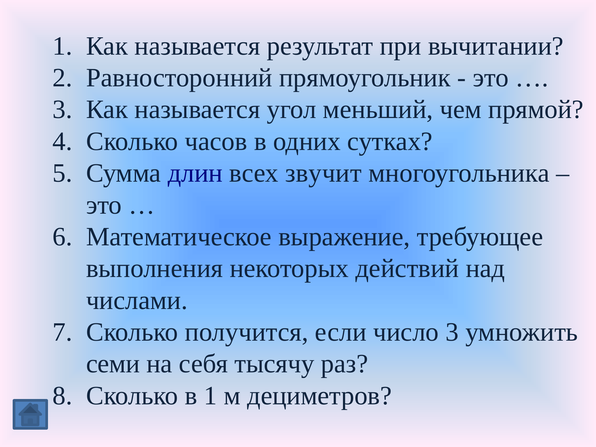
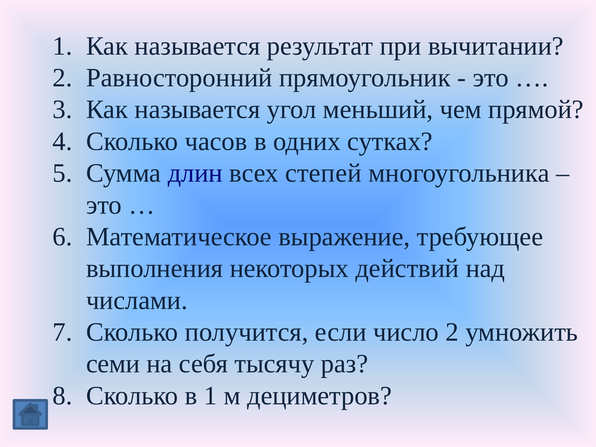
звучит: звучит -> степей
число 3: 3 -> 2
